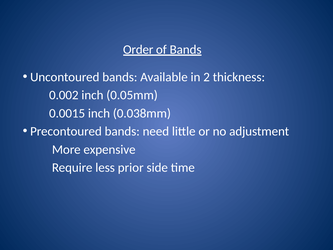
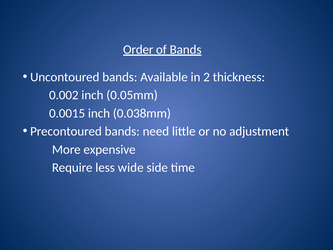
prior: prior -> wide
